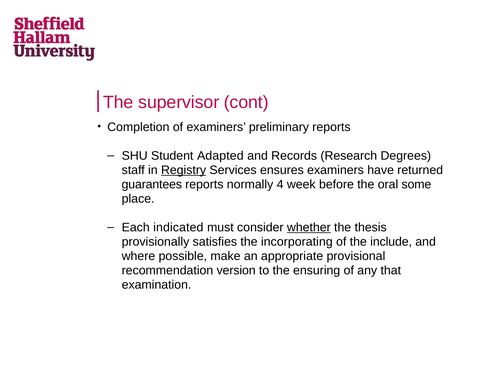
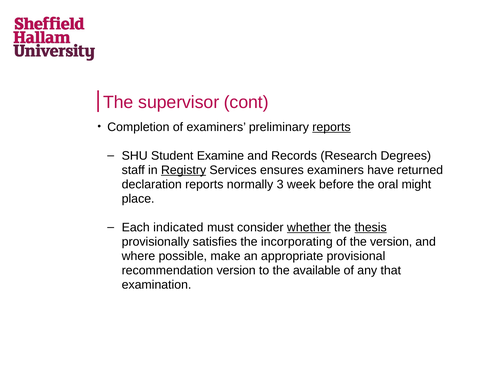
reports at (331, 127) underline: none -> present
Adapted: Adapted -> Examine
guarantees: guarantees -> declaration
4: 4 -> 3
some: some -> might
thesis underline: none -> present
the include: include -> version
ensuring: ensuring -> available
